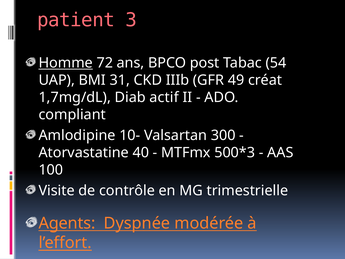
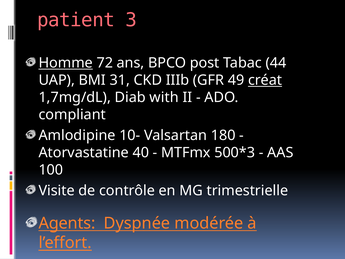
54: 54 -> 44
créat underline: none -> present
actif: actif -> with
300: 300 -> 180
